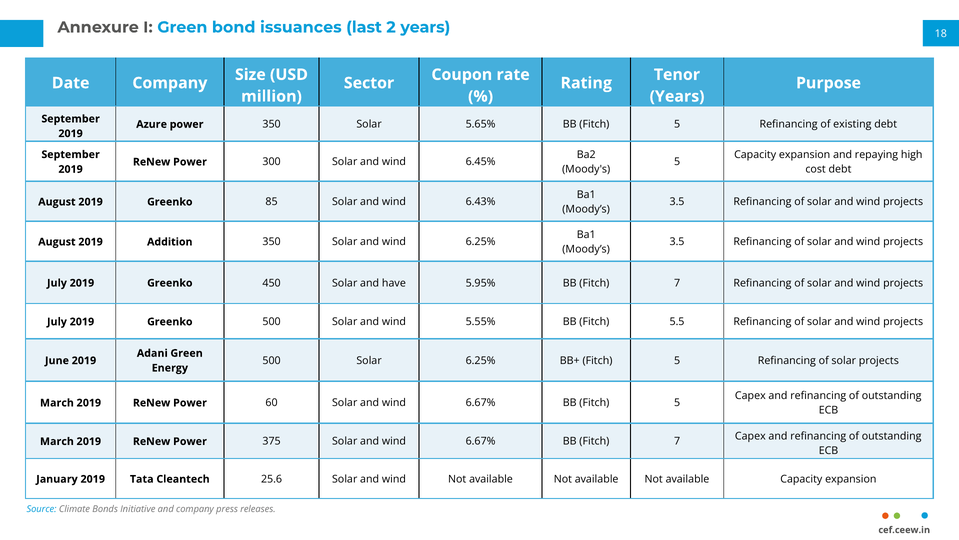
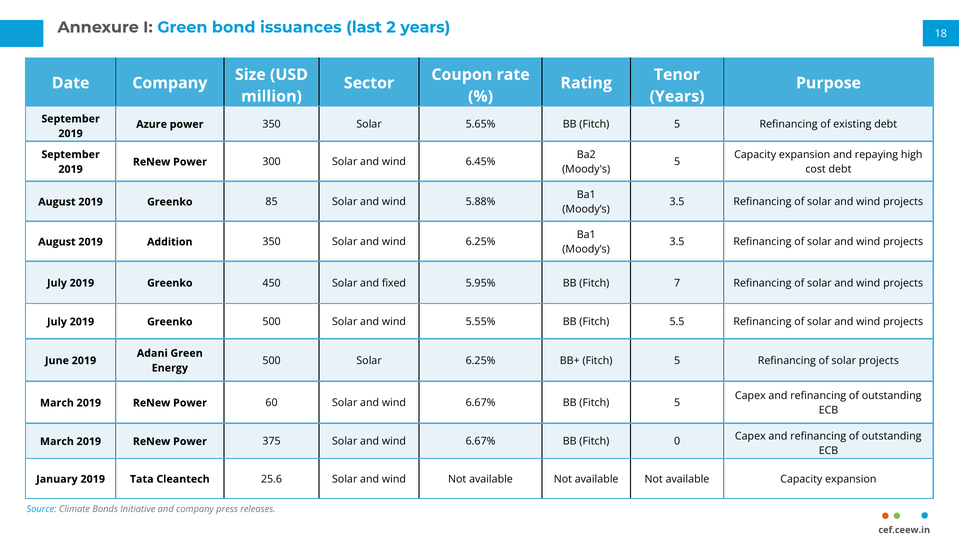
6.43%: 6.43% -> 5.88%
have: have -> fixed
6.67% BB Fitch 7: 7 -> 0
